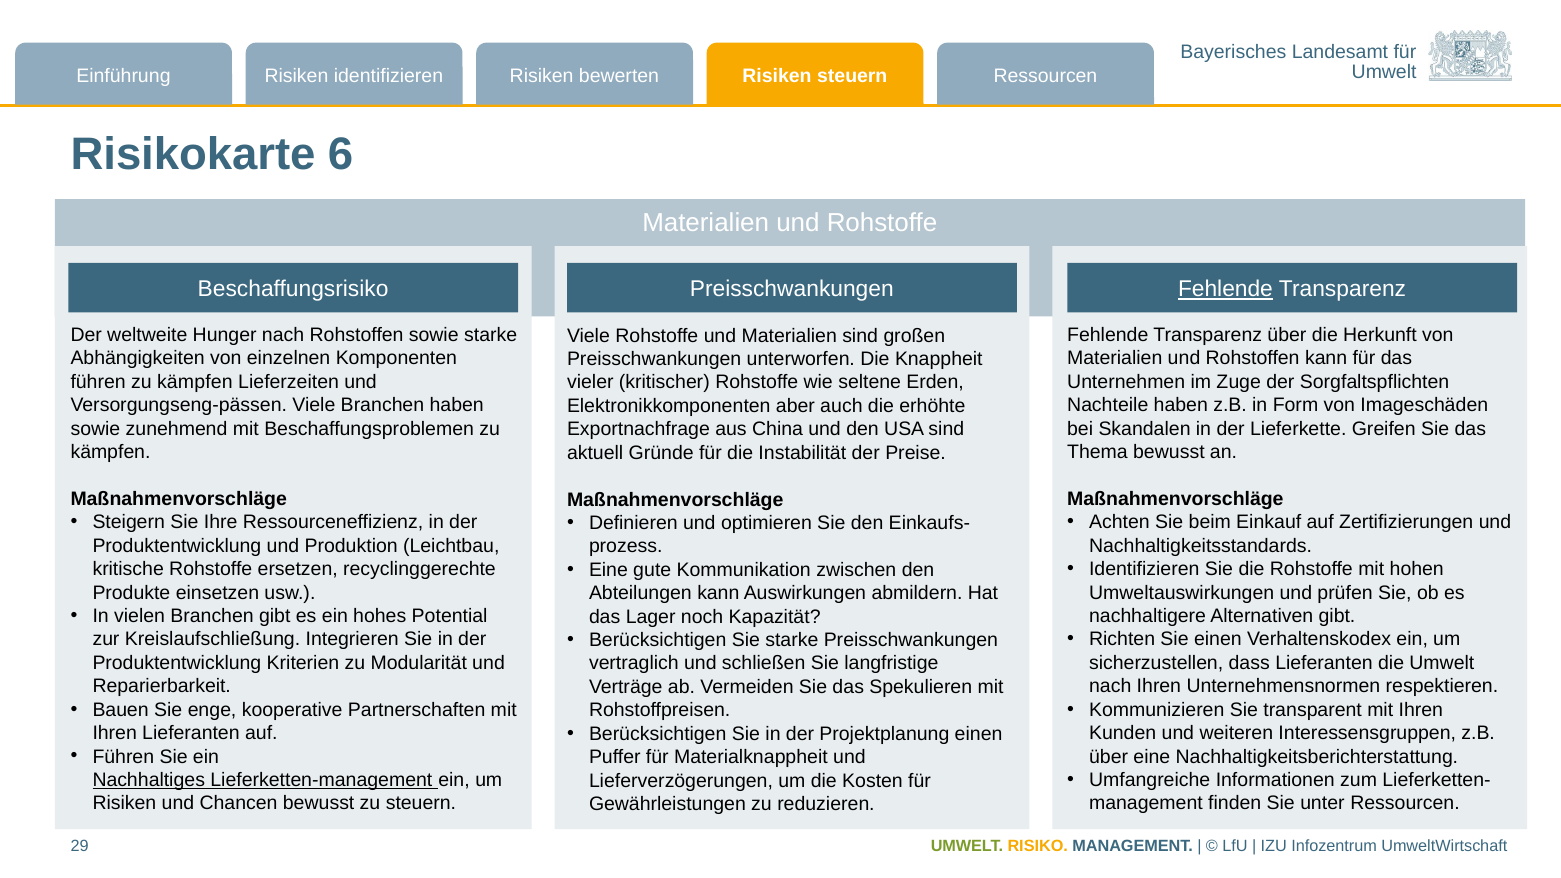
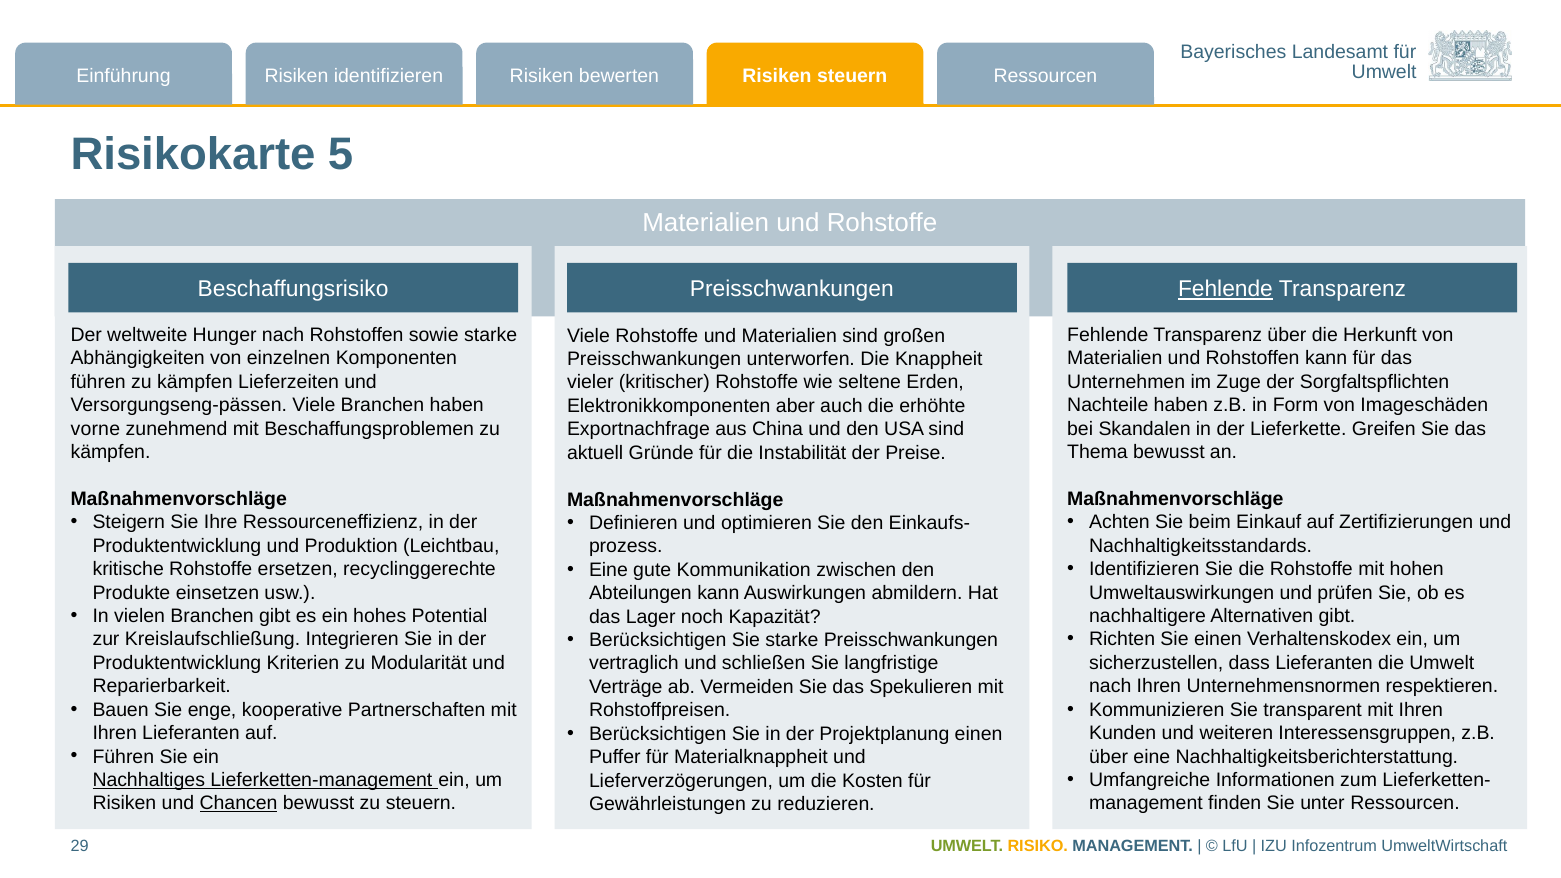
6: 6 -> 5
sowie at (95, 429): sowie -> vorne
Chancen underline: none -> present
